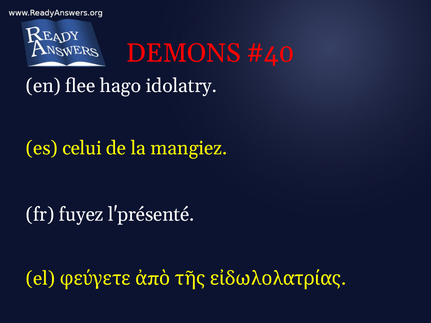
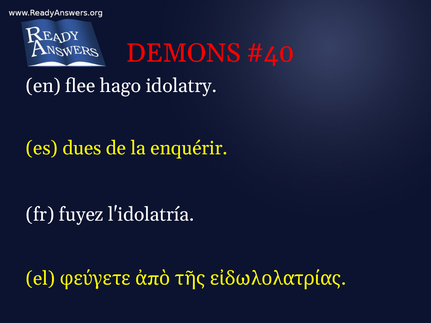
celui: celui -> dues
mangiez: mangiez -> enquérir
l'présenté: l'présenté -> l'idolatría
